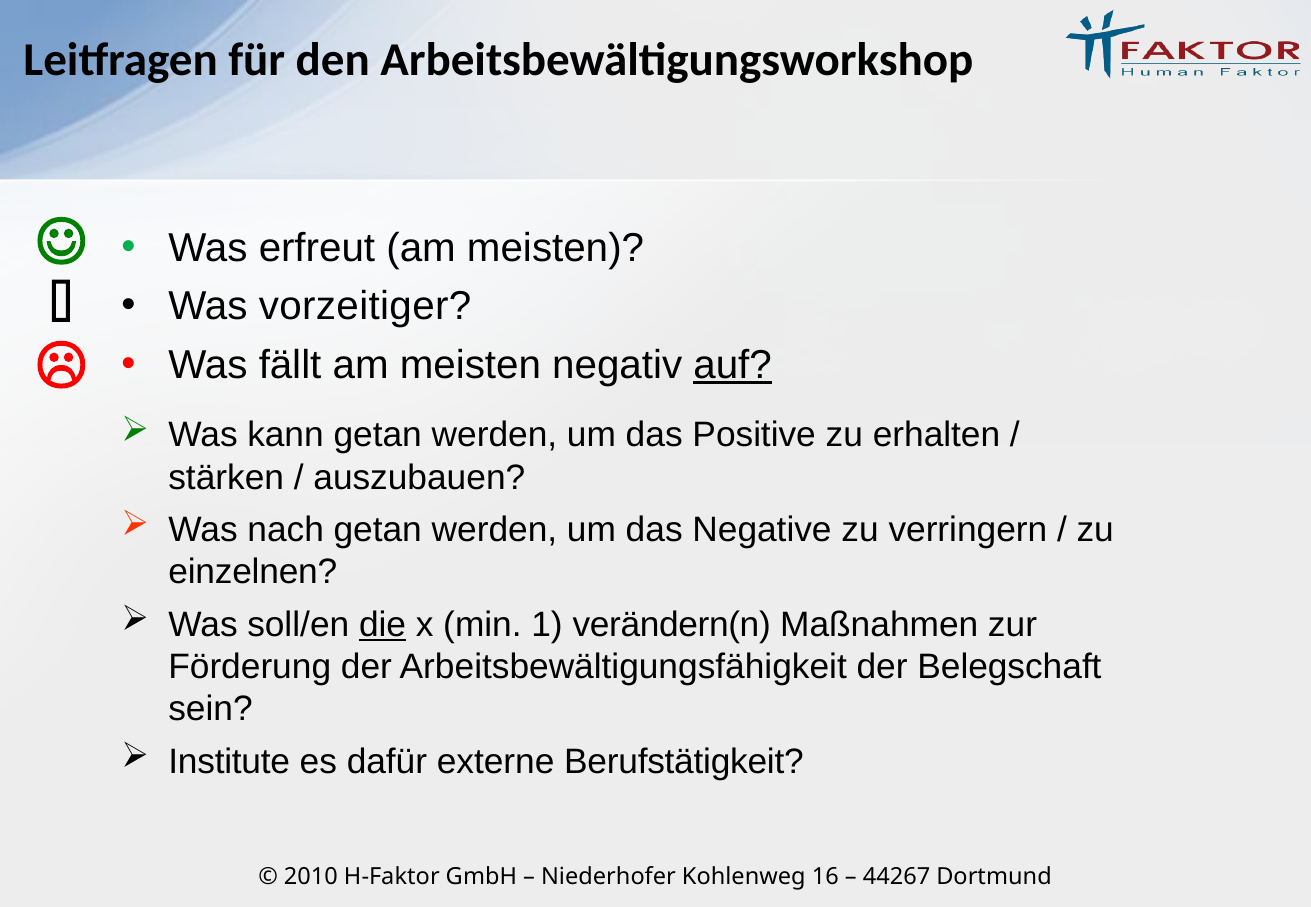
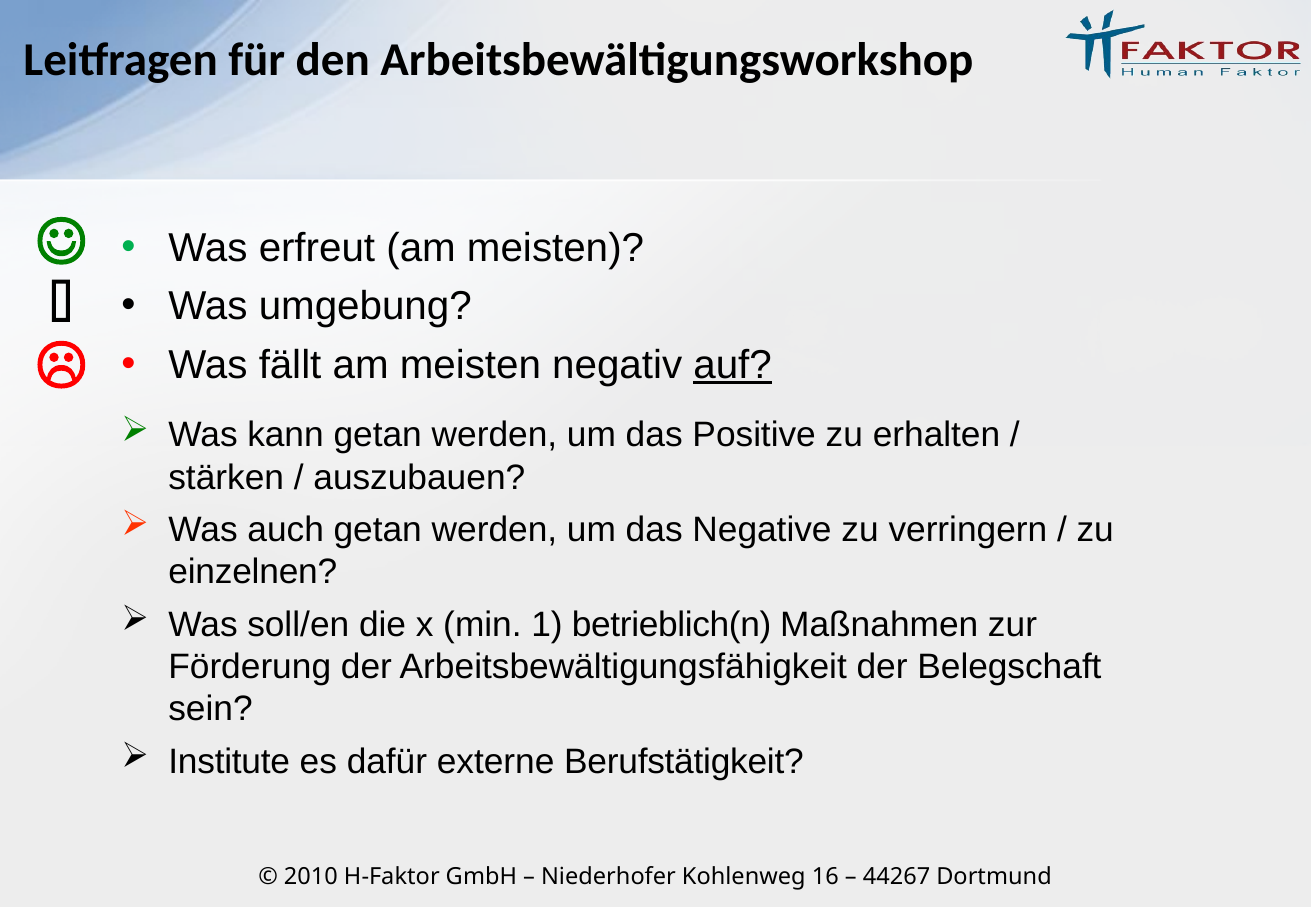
vorzeitiger: vorzeitiger -> umgebung
nach: nach -> auch
die underline: present -> none
verändern(n: verändern(n -> betrieblich(n
